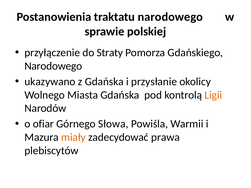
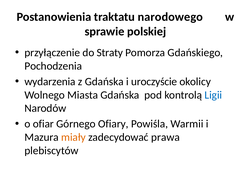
Narodowego at (53, 66): Narodowego -> Pochodzenia
ukazywano: ukazywano -> wydarzenia
przysłanie: przysłanie -> uroczyście
Ligii colour: orange -> blue
Słowa: Słowa -> Ofiary
